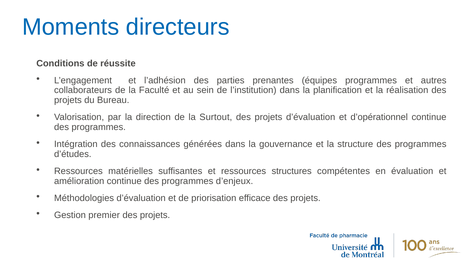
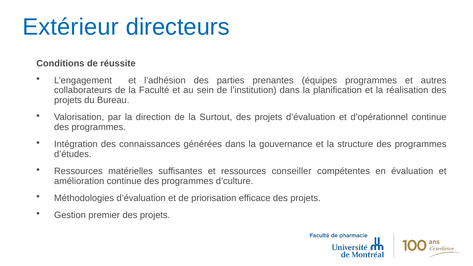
Moments: Moments -> Extérieur
structures: structures -> conseiller
d’enjeux: d’enjeux -> d’culture
